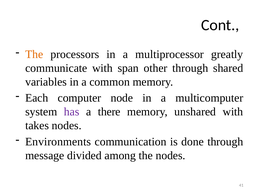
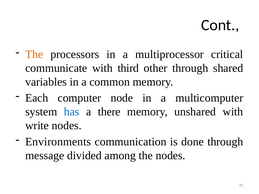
greatly: greatly -> critical
span: span -> third
has colour: purple -> blue
takes: takes -> write
